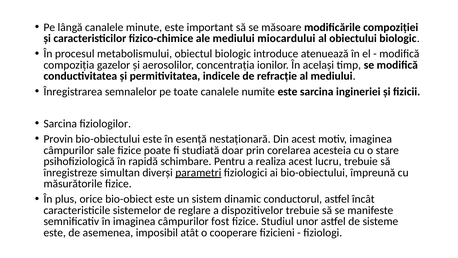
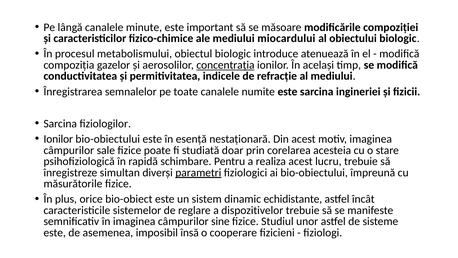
concentrația underline: none -> present
Provin at (58, 139): Provin -> Ionilor
conductorul: conductorul -> echidistante
fost: fost -> sine
atât: atât -> însă
